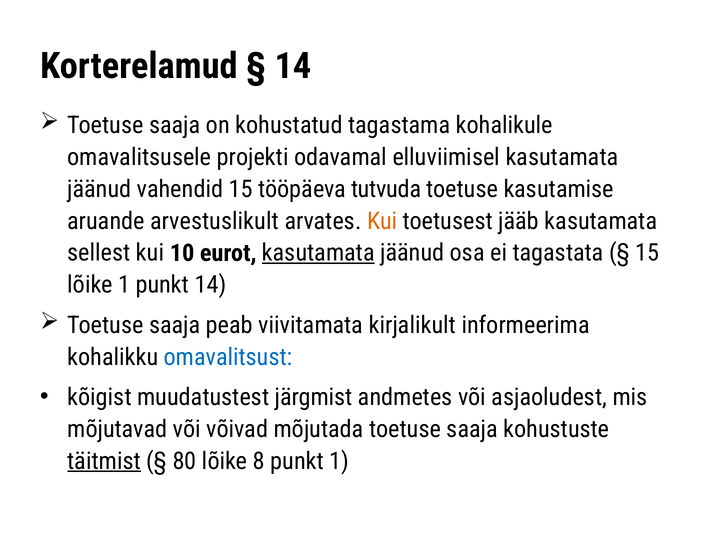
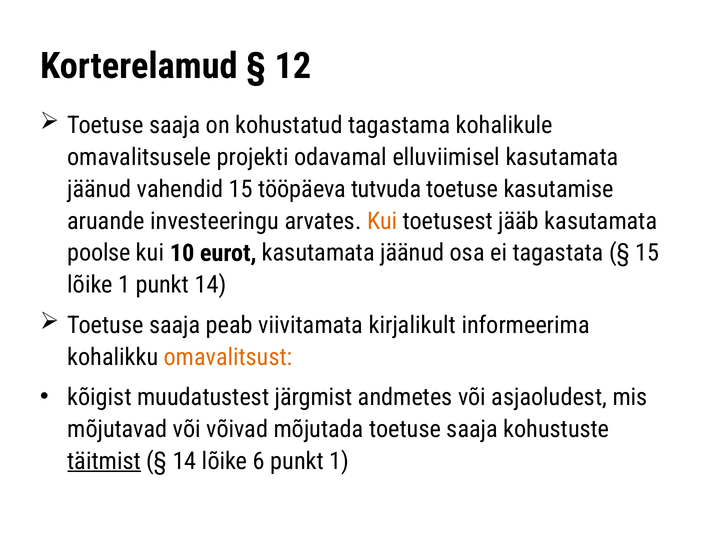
14 at (293, 66): 14 -> 12
arvestuslikult: arvestuslikult -> investeeringu
sellest: sellest -> poolse
kasutamata at (318, 253) underline: present -> none
omavalitsust colour: blue -> orange
80 at (185, 461): 80 -> 14
8: 8 -> 6
